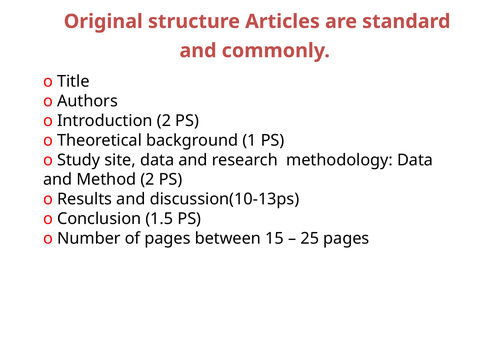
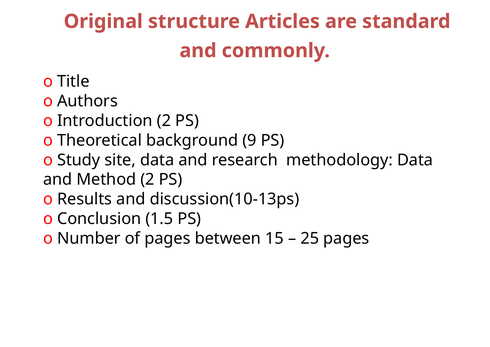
1: 1 -> 9
